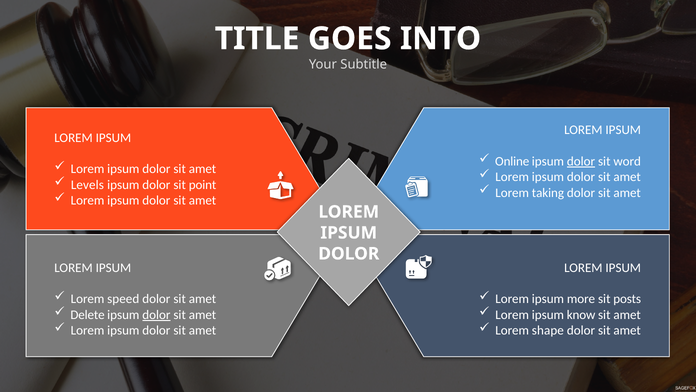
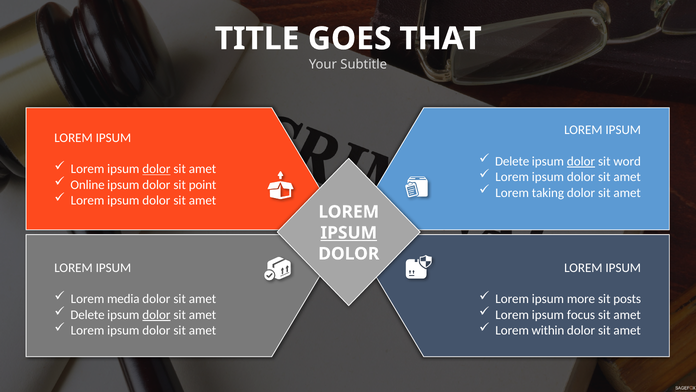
INTO: INTO -> THAT
Online at (512, 161): Online -> Delete
dolor at (156, 169) underline: none -> present
Levels: Levels -> Online
IPSUM at (349, 233) underline: none -> present
speed: speed -> media
know: know -> focus
shape: shape -> within
